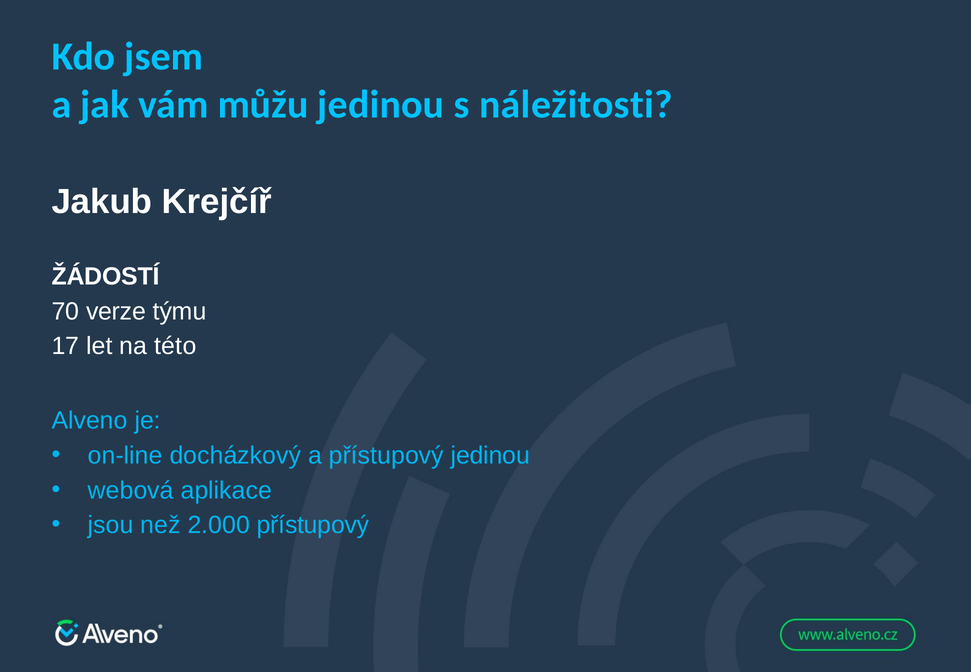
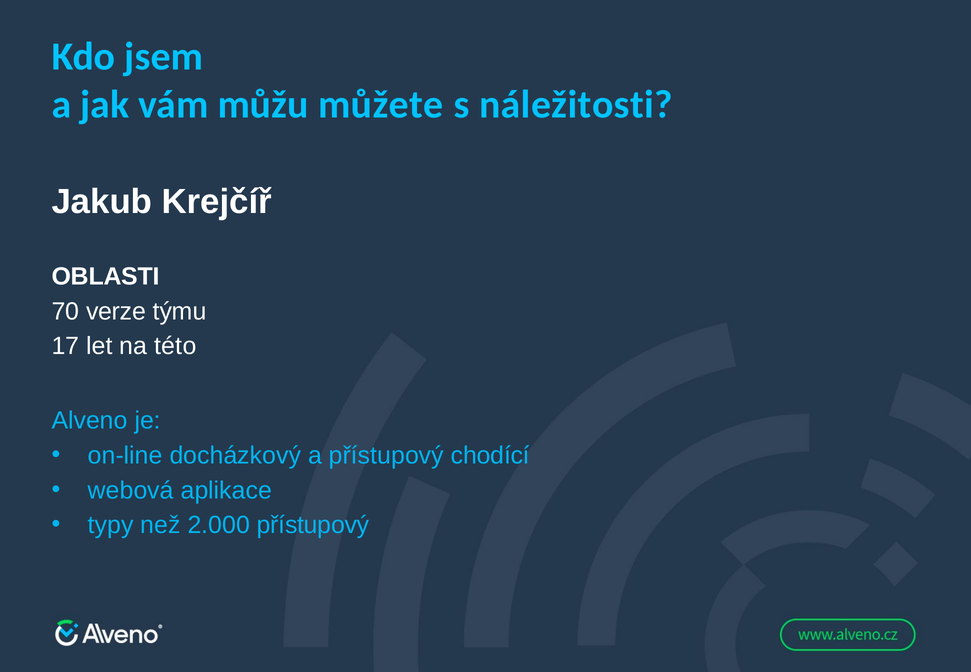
můžu jedinou: jedinou -> můžete
ŽÁDOSTÍ: ŽÁDOSTÍ -> OBLASTI
přístupový jedinou: jedinou -> chodící
jsou: jsou -> typy
